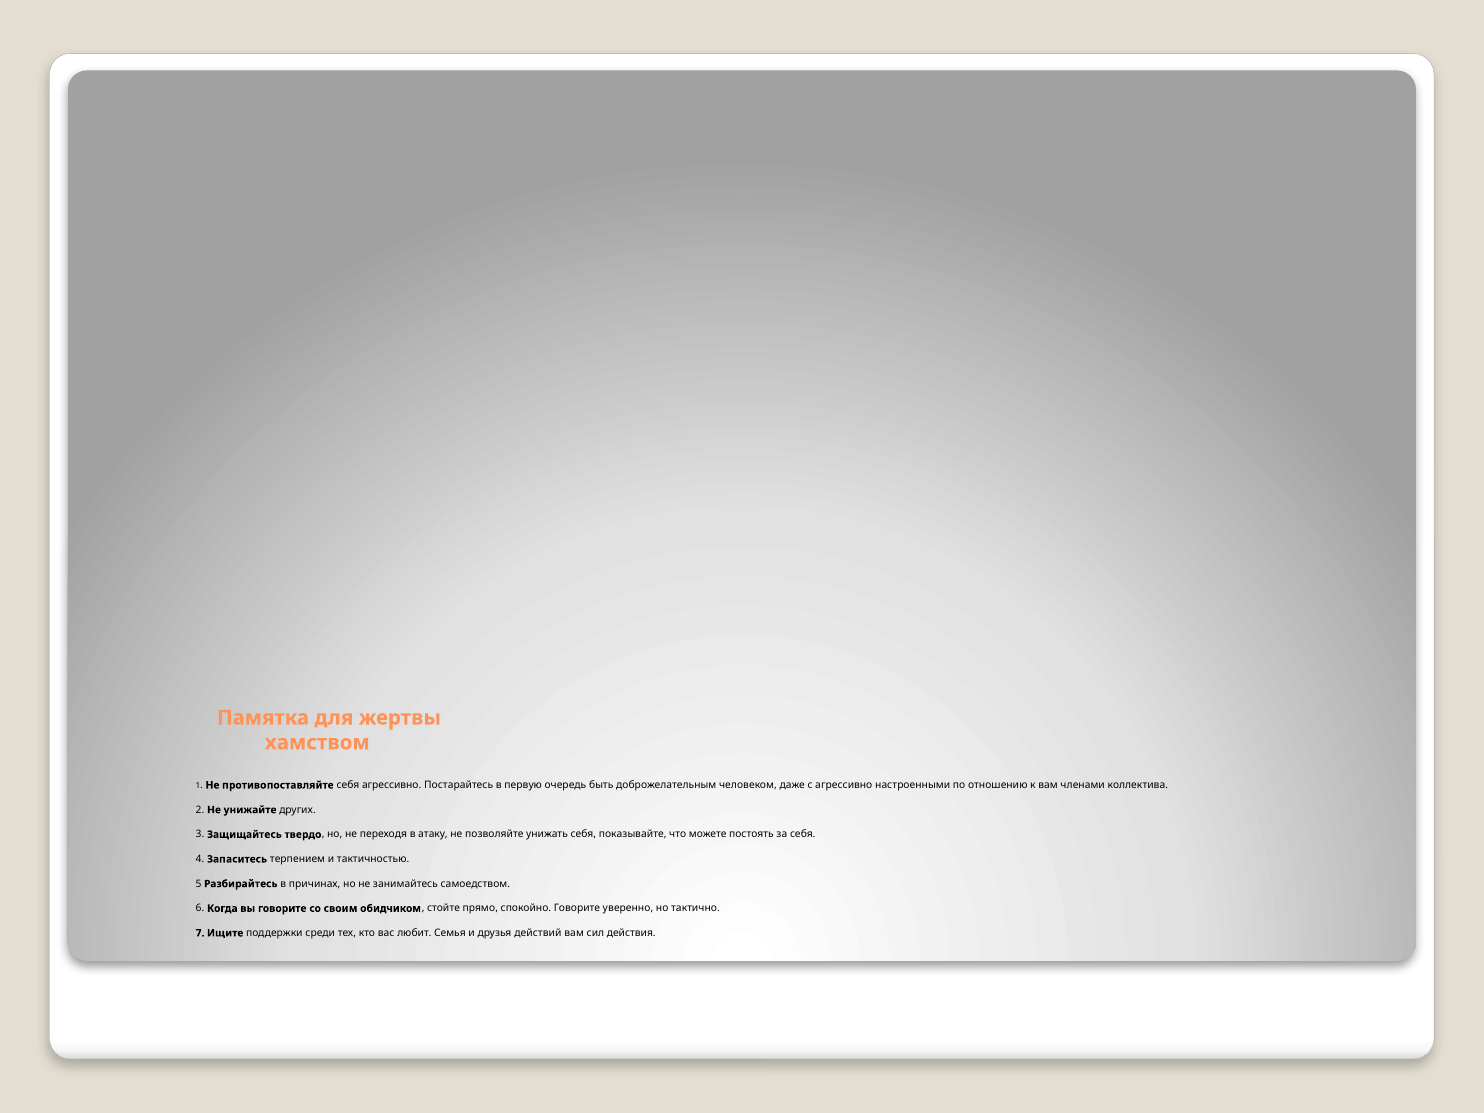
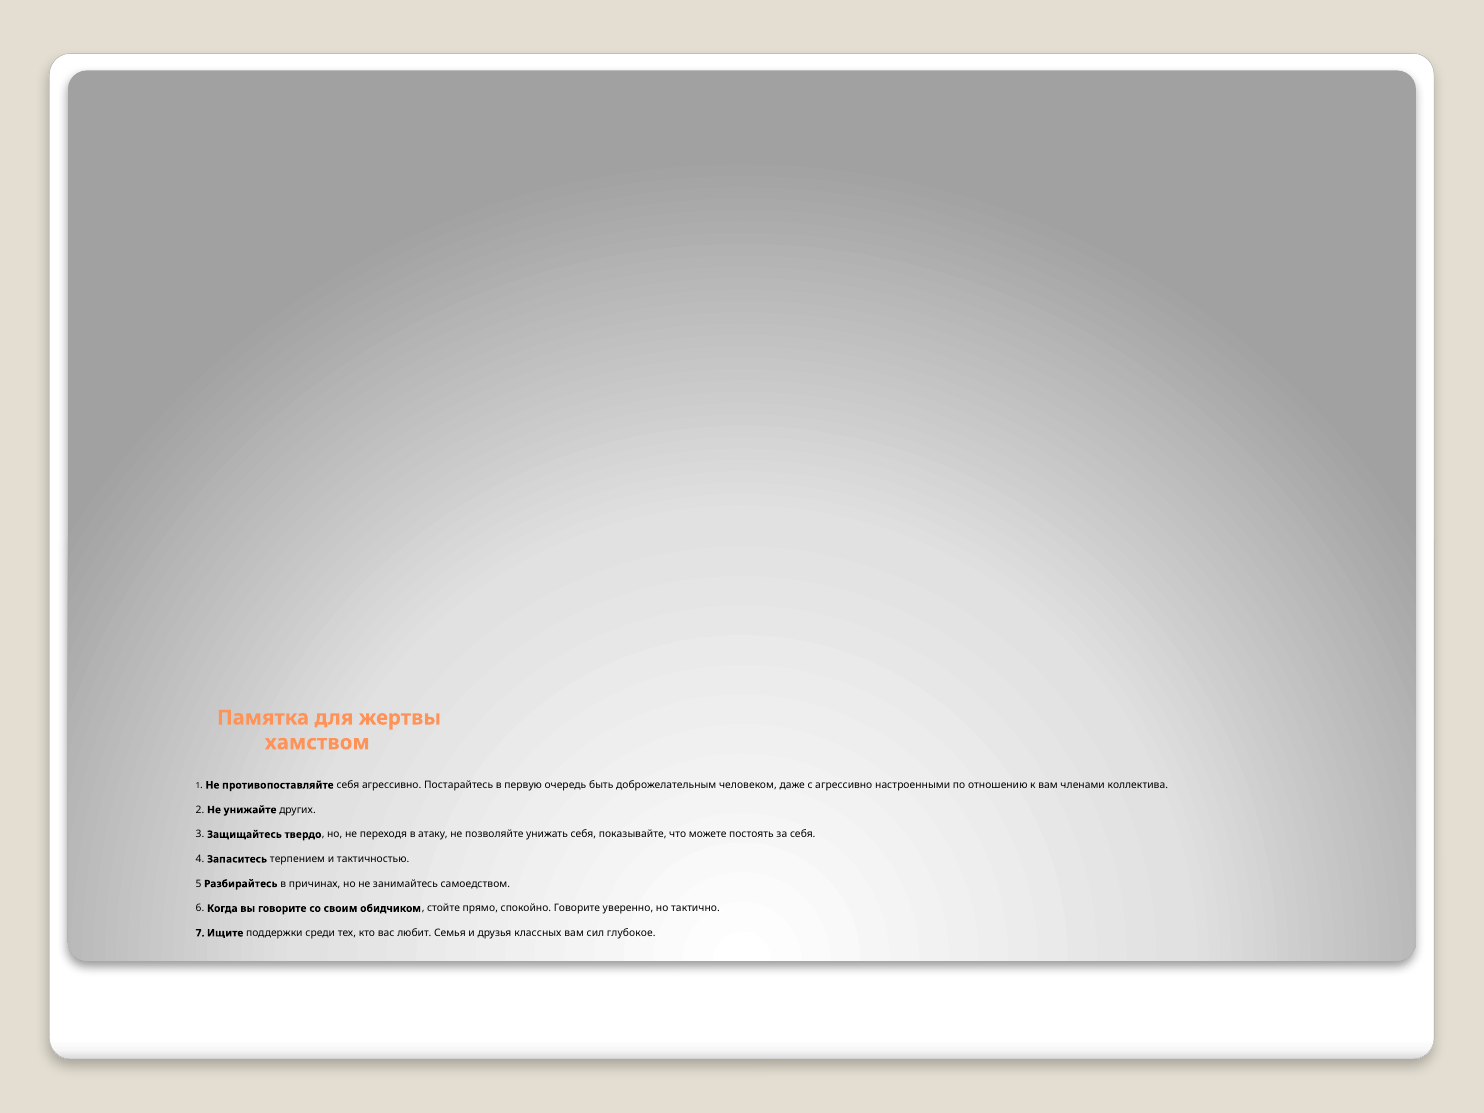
действий: действий -> классных
действия: действия -> глубокое
